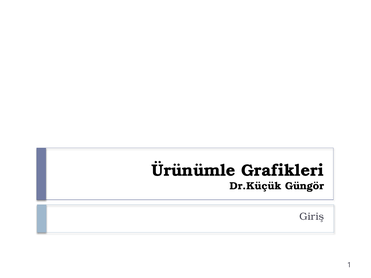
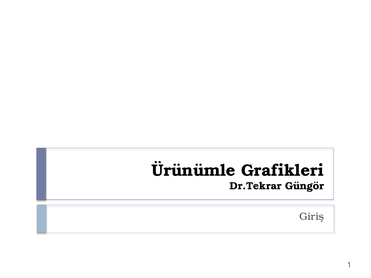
Dr.Küçük: Dr.Küçük -> Dr.Tekrar
